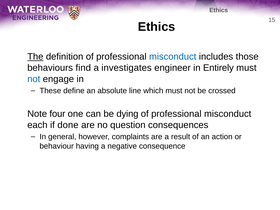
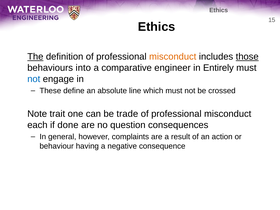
misconduct at (173, 57) colour: blue -> orange
those underline: none -> present
find: find -> into
investigates: investigates -> comparative
four: four -> trait
dying: dying -> trade
